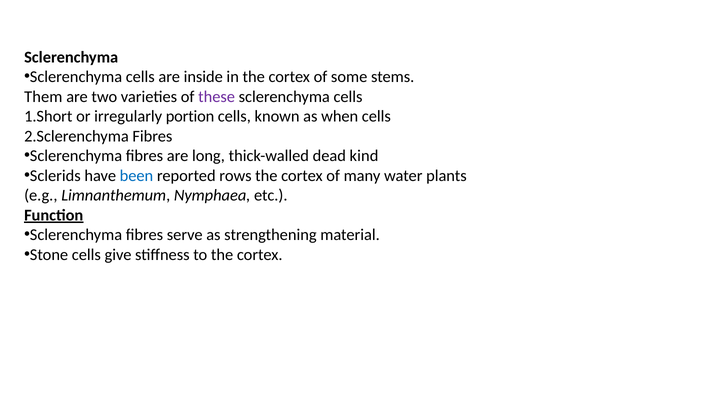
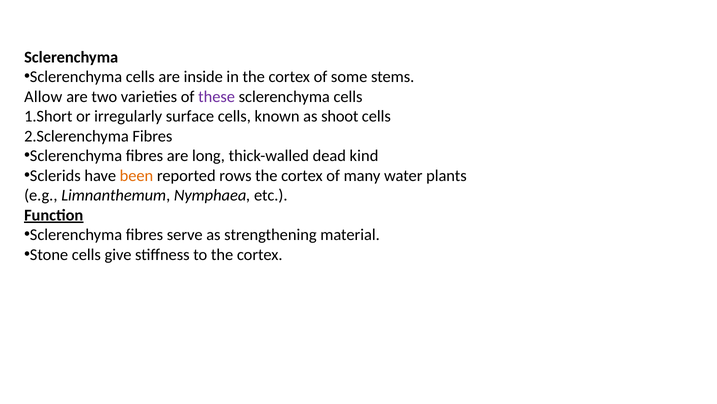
Them: Them -> Allow
portion: portion -> surface
when: when -> shoot
been colour: blue -> orange
